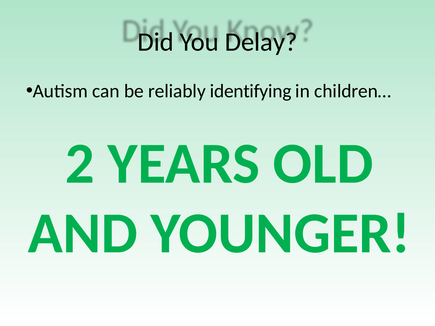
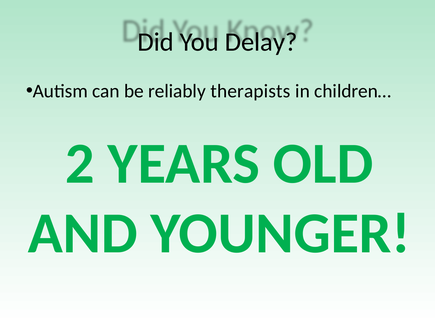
identifying: identifying -> therapists
